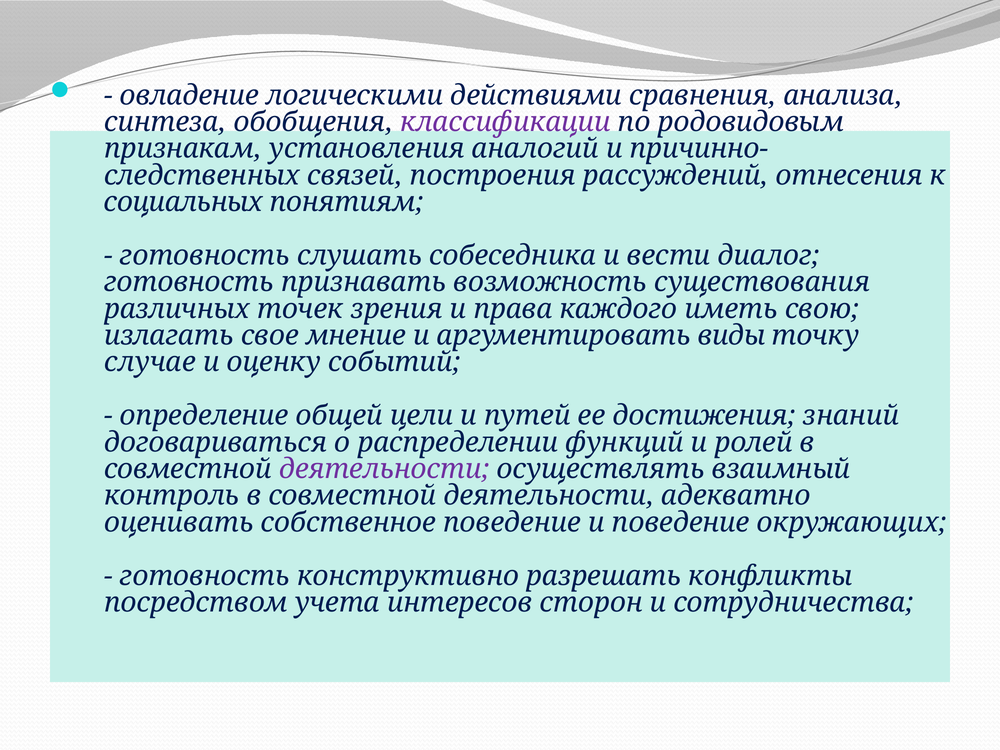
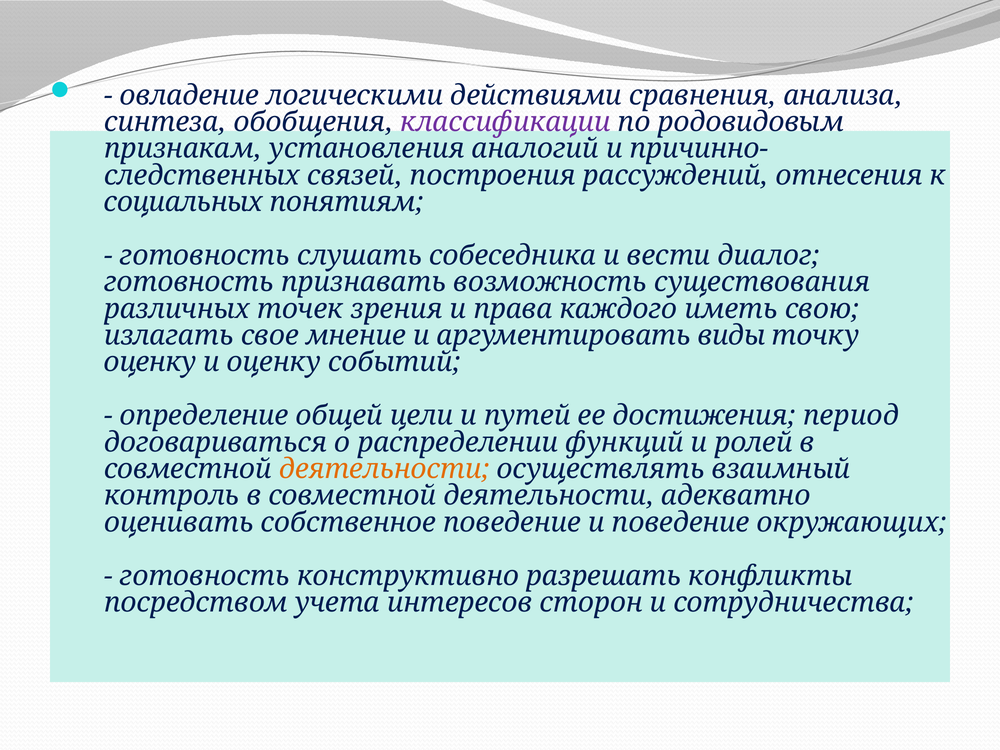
случае at (150, 362): случае -> оценку
знаний: знаний -> период
деятельности at (384, 469) colour: purple -> orange
